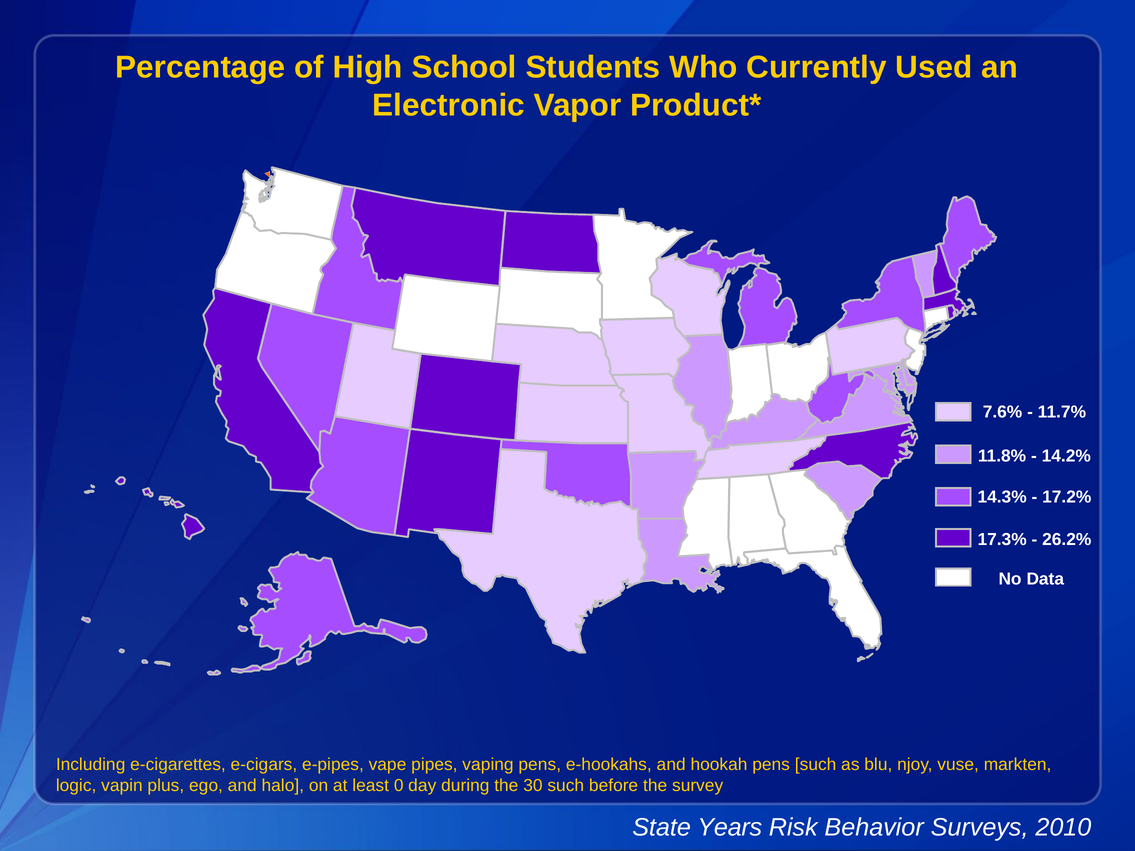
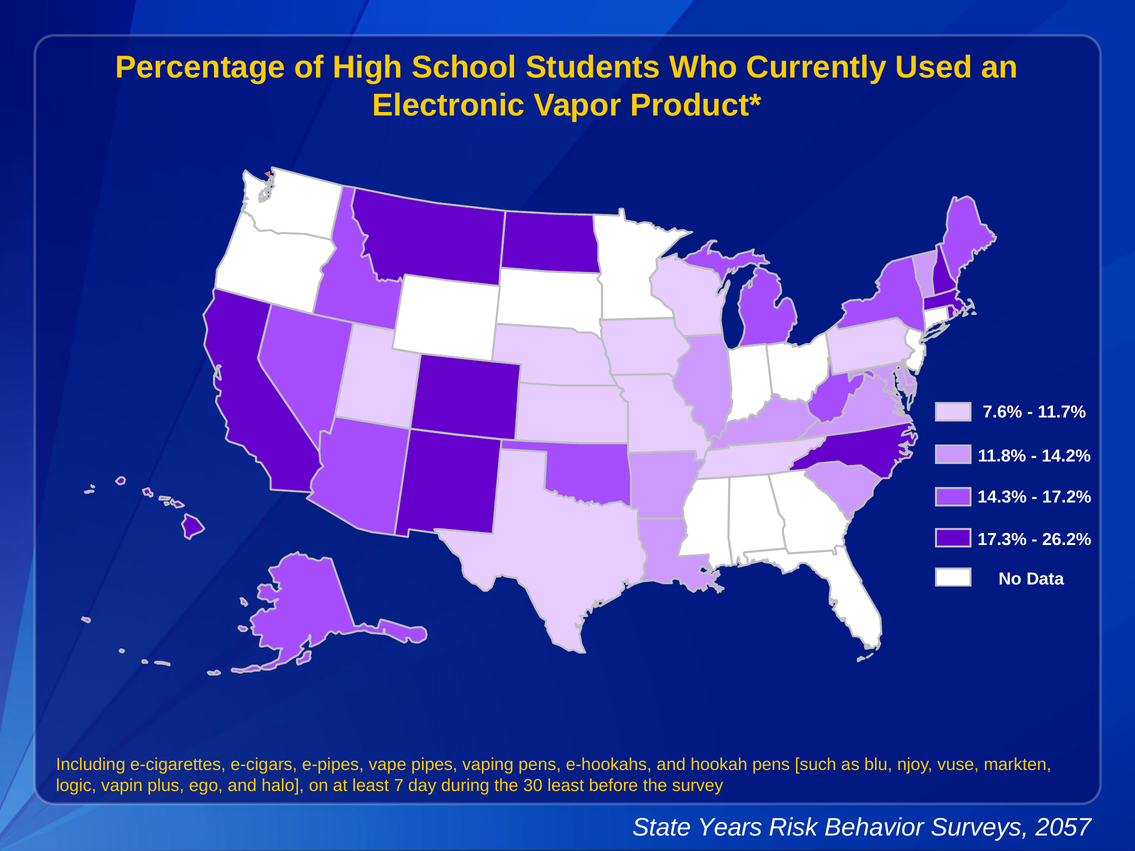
0: 0 -> 7
30 such: such -> least
2010: 2010 -> 2057
